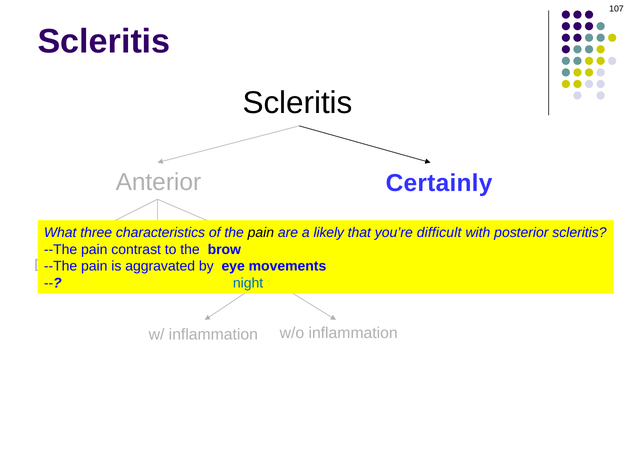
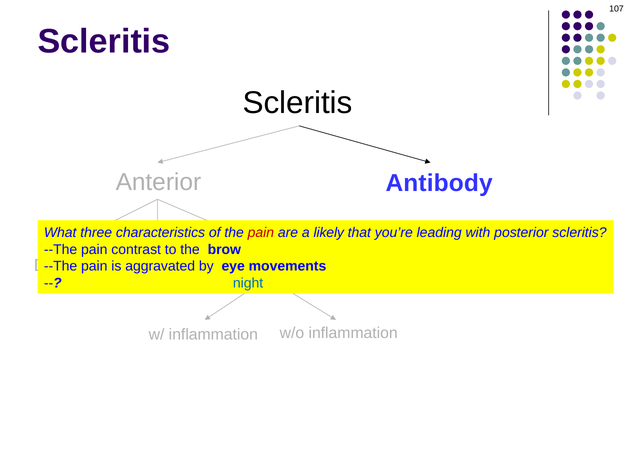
Certainly: Certainly -> Antibody
pain at (261, 233) colour: black -> red
difficult: difficult -> leading
